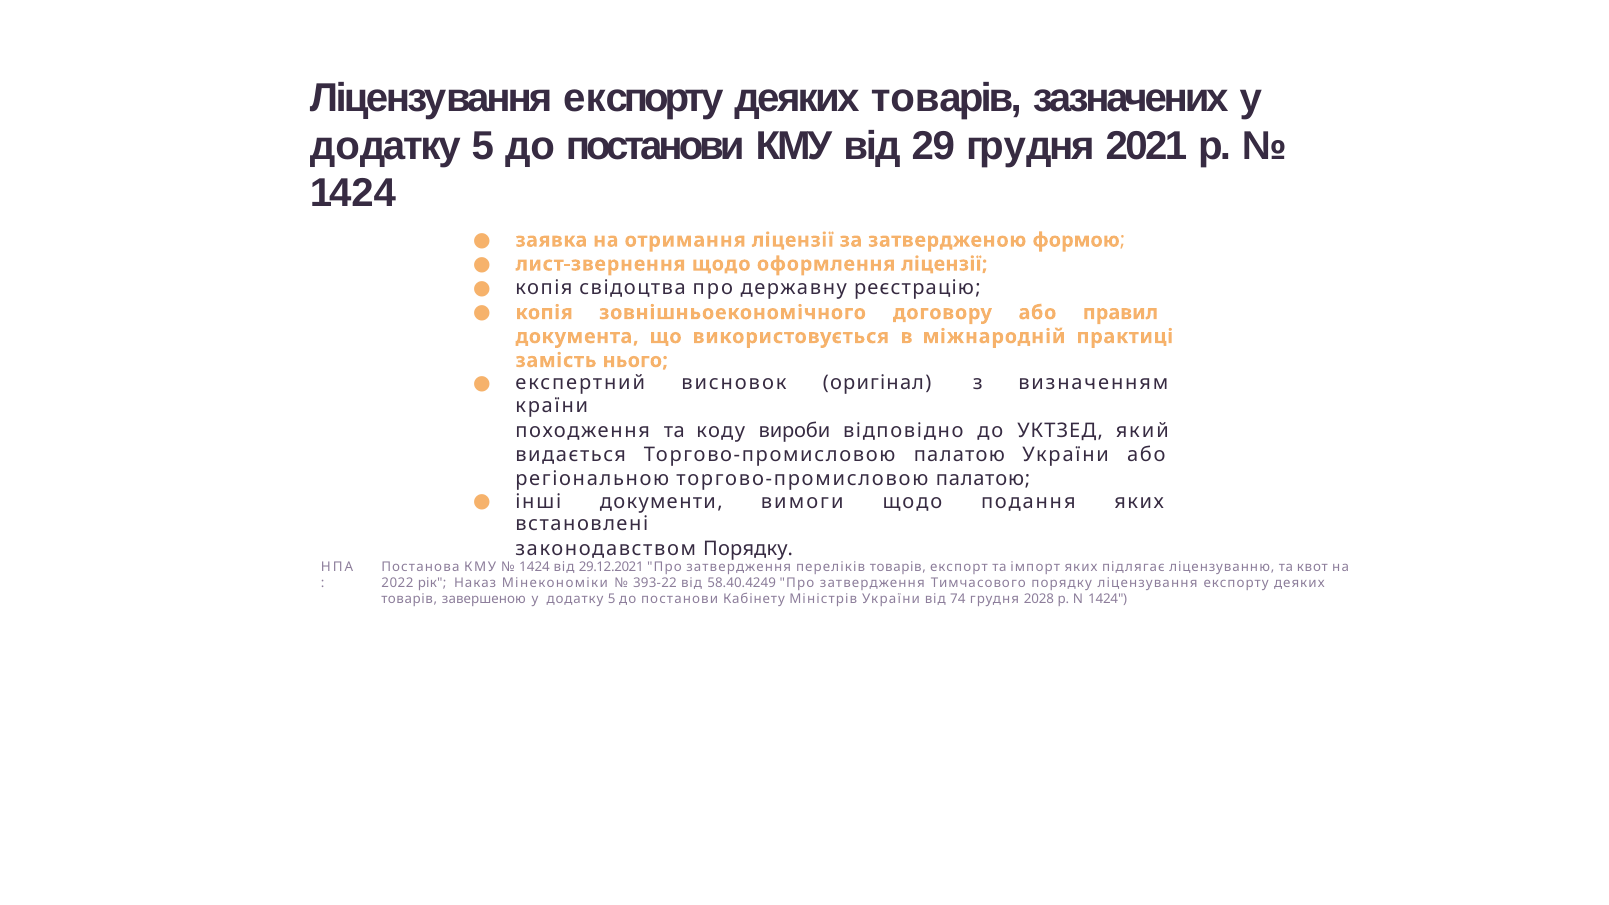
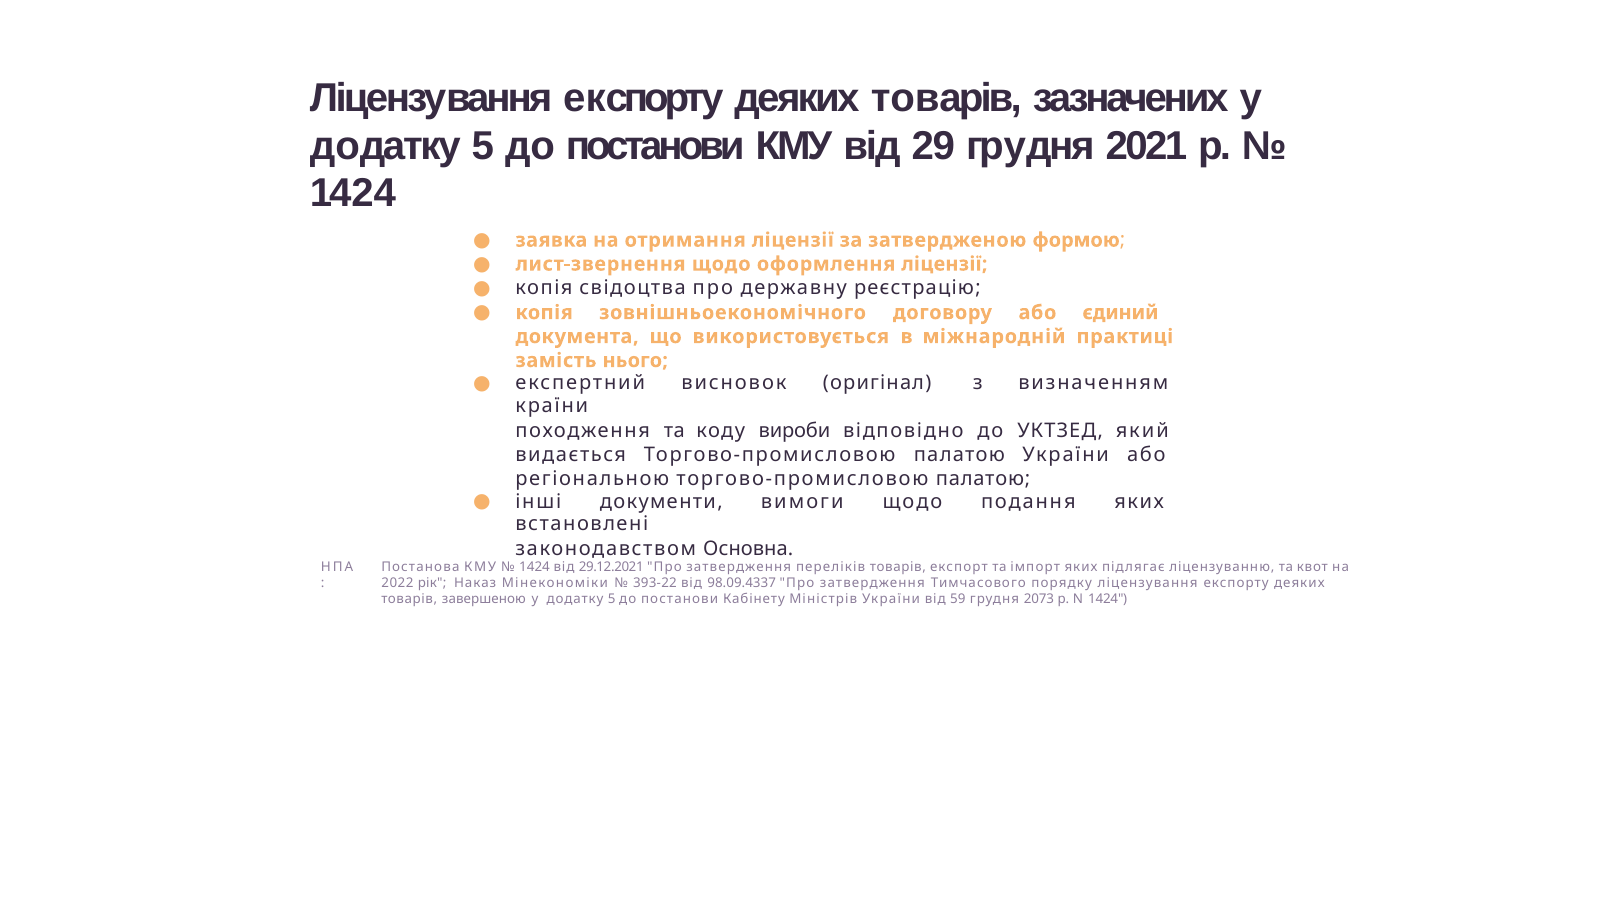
правил: правил -> єдиний
законодавством Порядку: Порядку -> Основна
58.40.4249: 58.40.4249 -> 98.09.4337
74: 74 -> 59
2028: 2028 -> 2073
